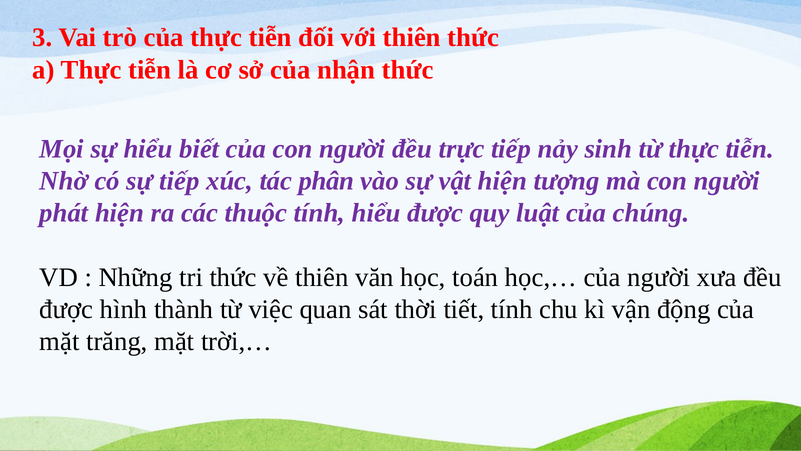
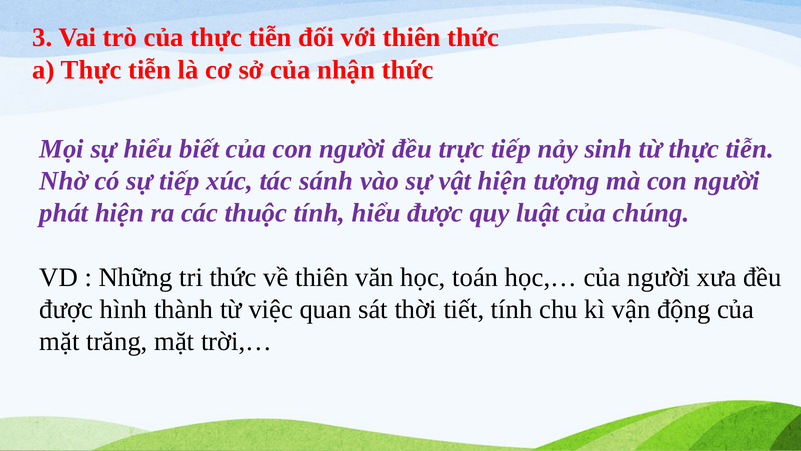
phân: phân -> sánh
